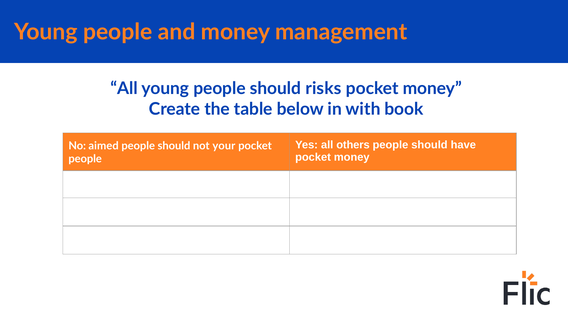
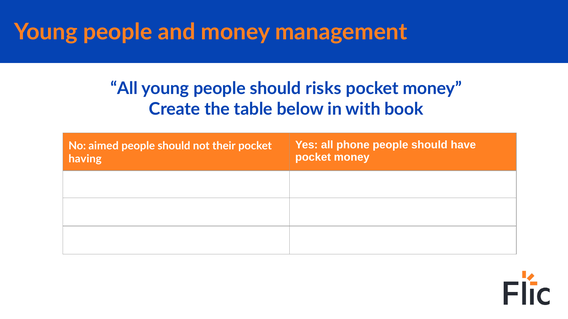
others: others -> phone
your: your -> their
people at (85, 159): people -> having
